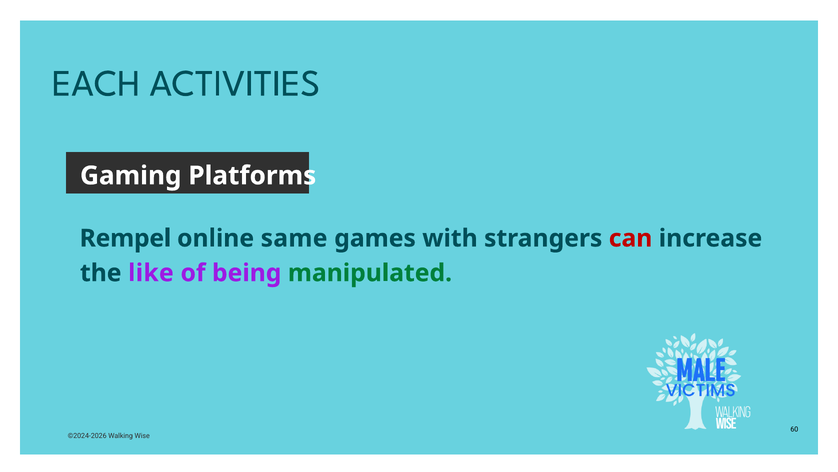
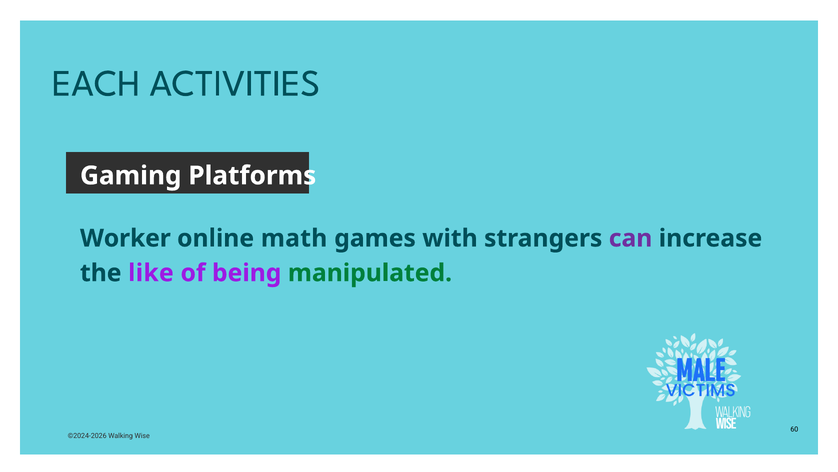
Rempel: Rempel -> Worker
same: same -> math
can colour: red -> purple
